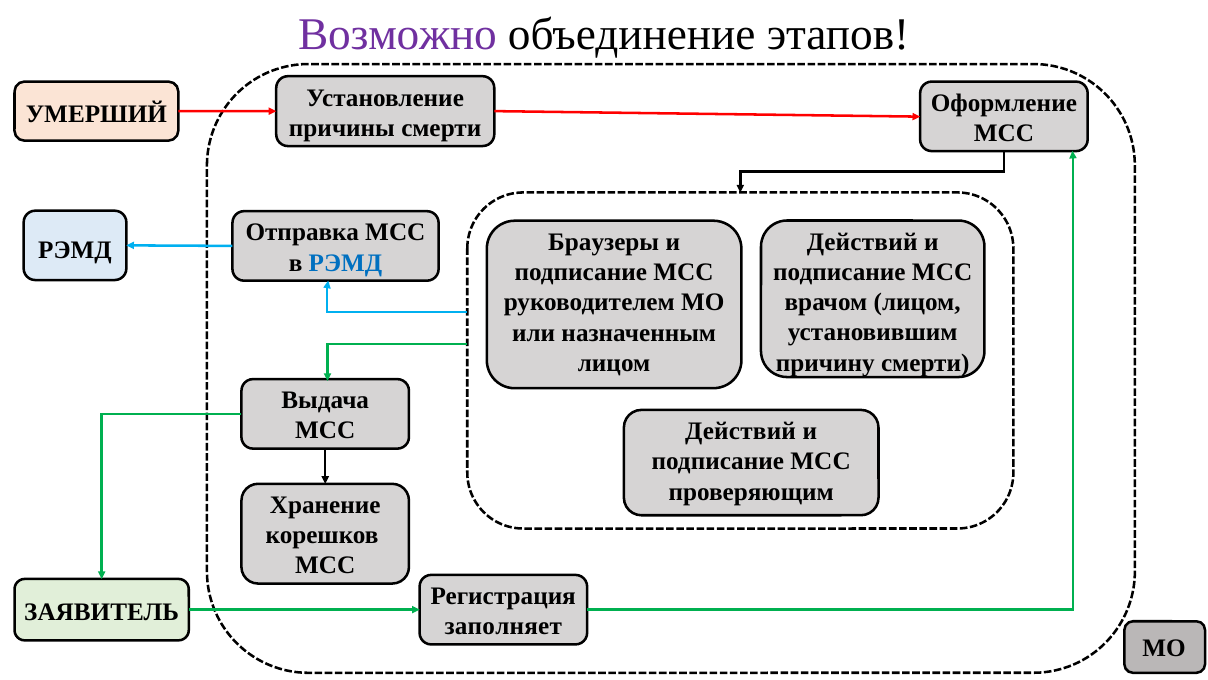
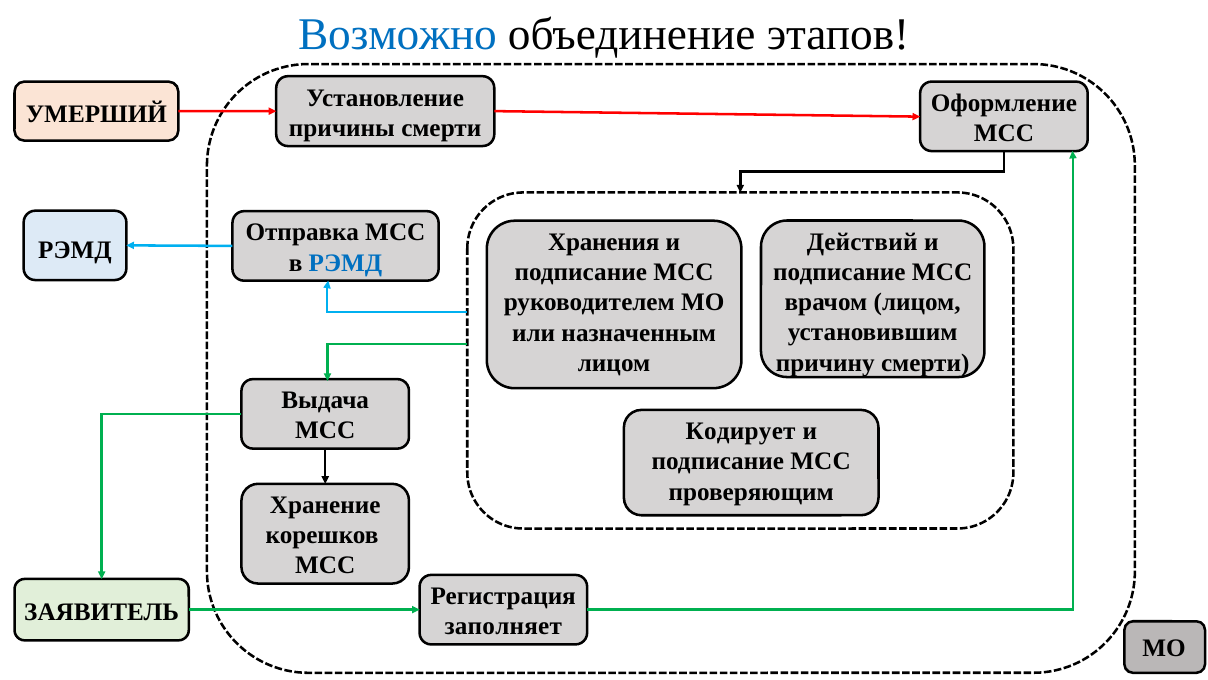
Возможно colour: purple -> blue
Браузеры: Браузеры -> Хранения
Действий at (741, 431): Действий -> Кодирует
